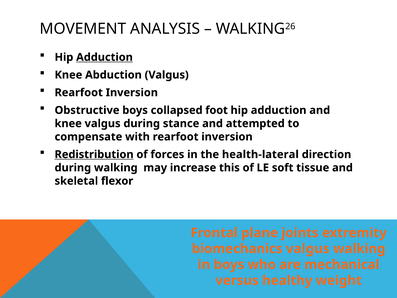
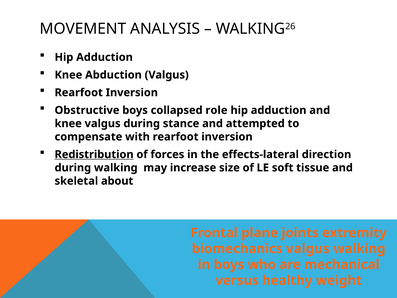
Adduction at (105, 57) underline: present -> none
foot: foot -> role
health-lateral: health-lateral -> effects-lateral
this: this -> size
flexor: flexor -> about
